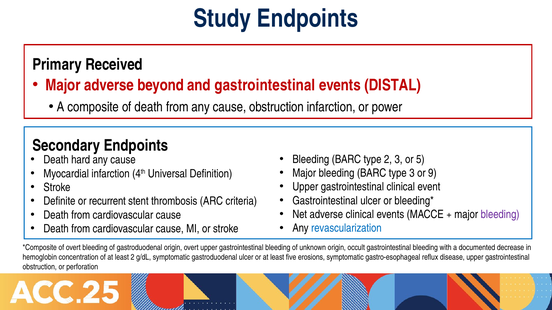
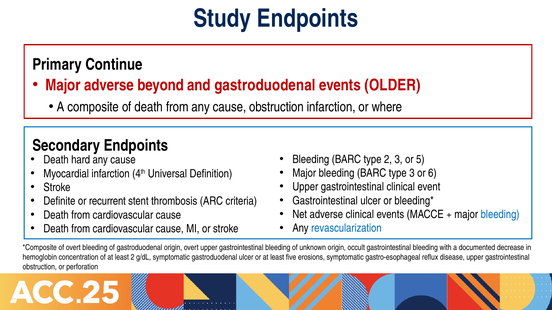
Received: Received -> Continue
and gastrointestinal: gastrointestinal -> gastroduodenal
DISTAL: DISTAL -> OLDER
power: power -> where
9: 9 -> 6
bleeding at (500, 215) colour: purple -> blue
